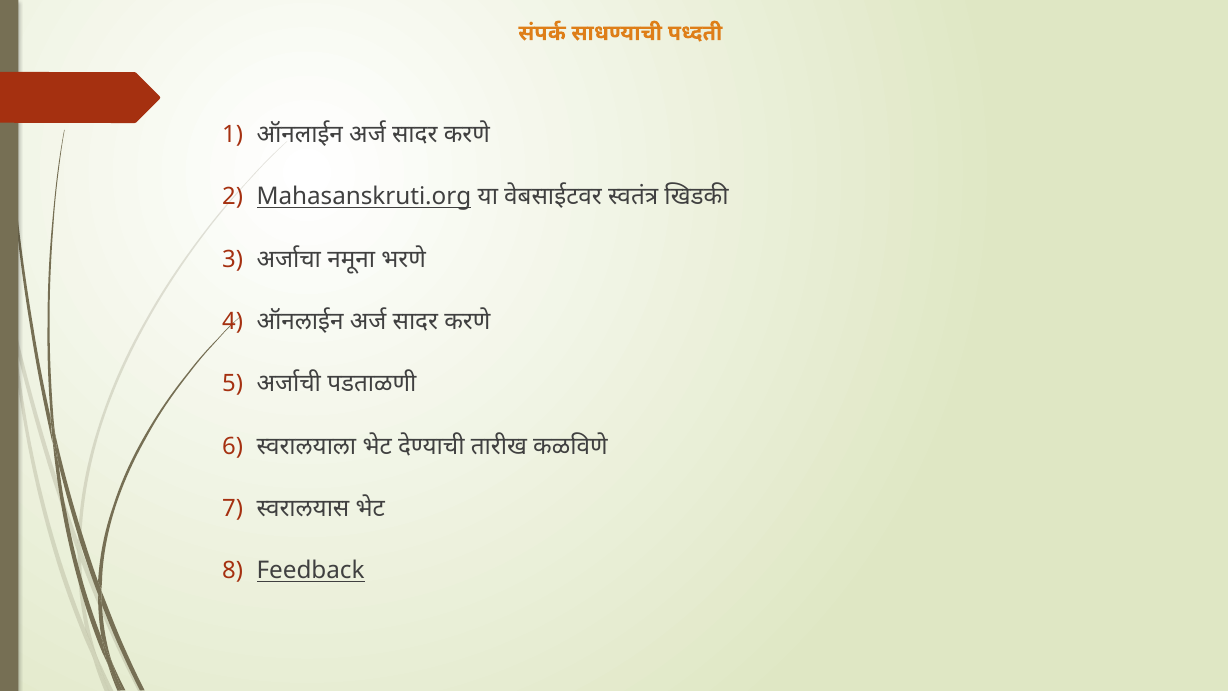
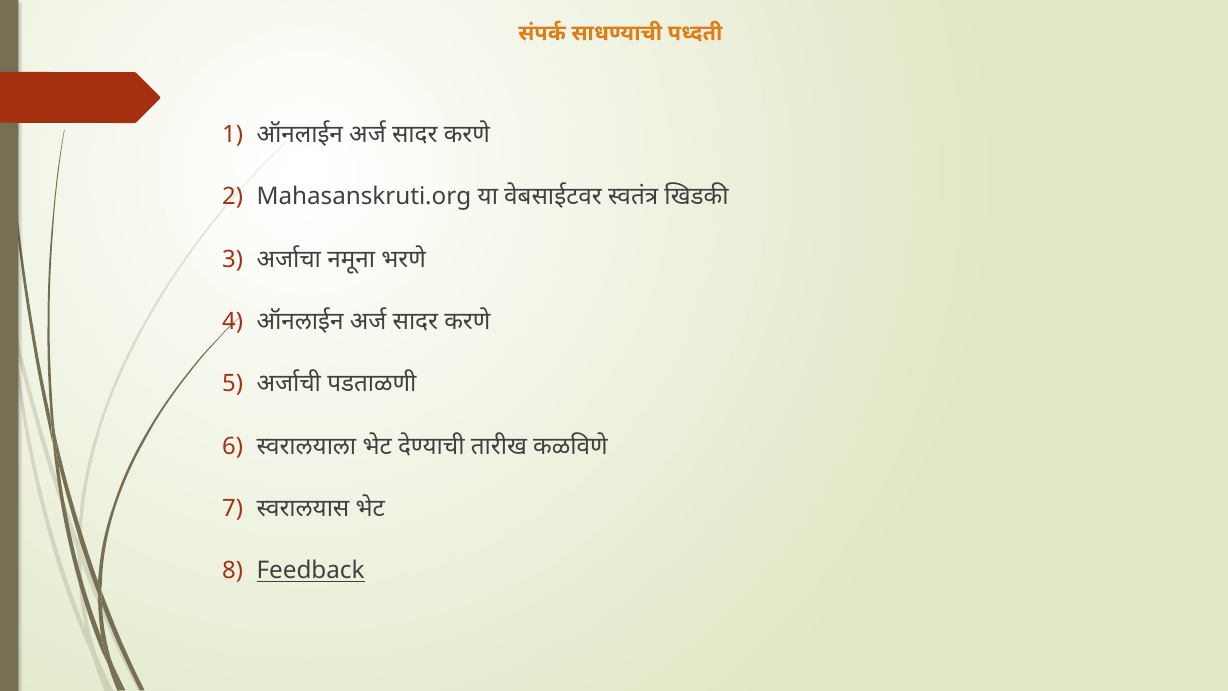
Mahasanskruti.org underline: present -> none
